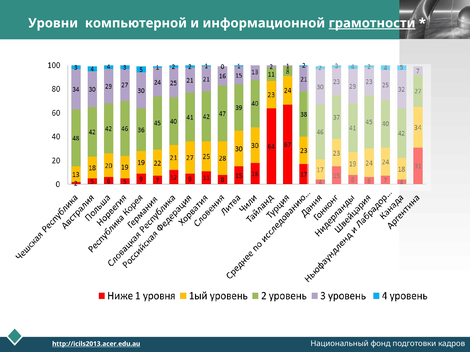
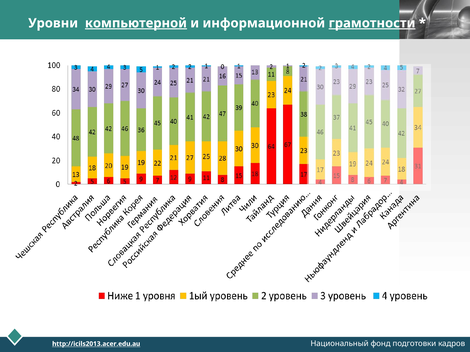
компьютерной underline: none -> present
